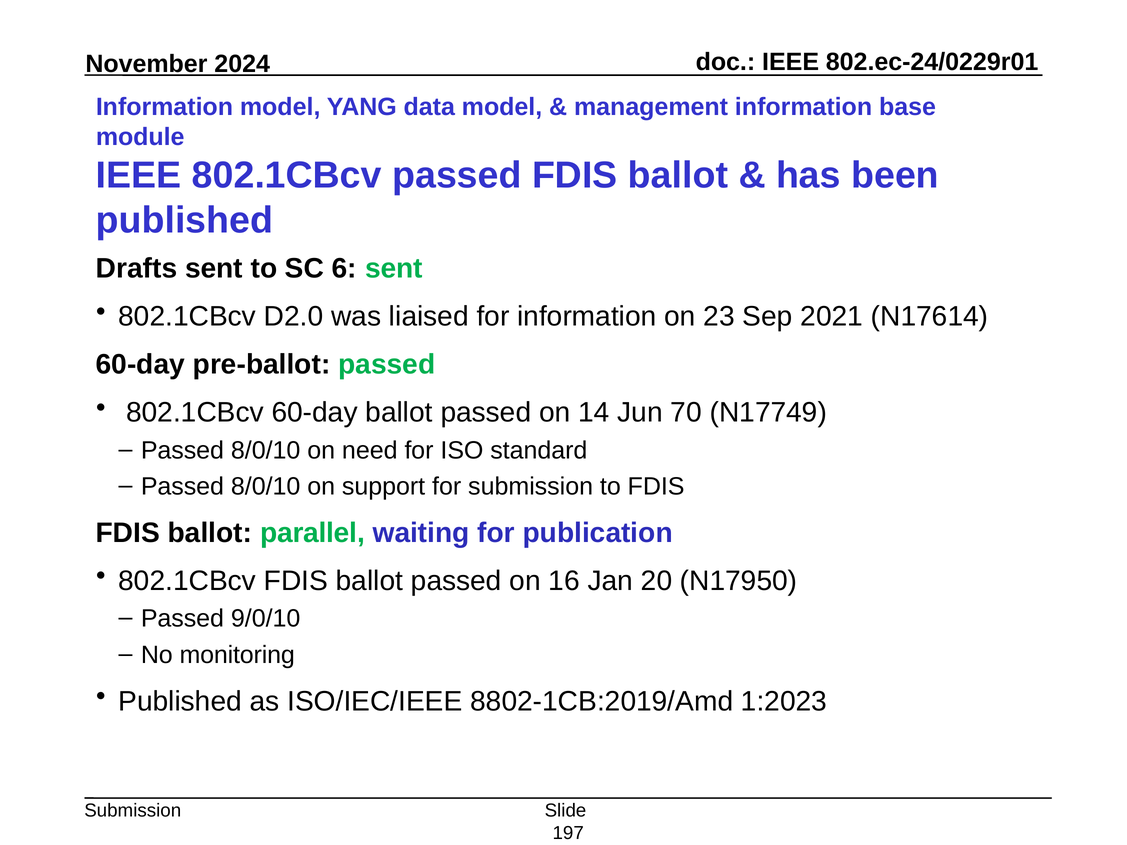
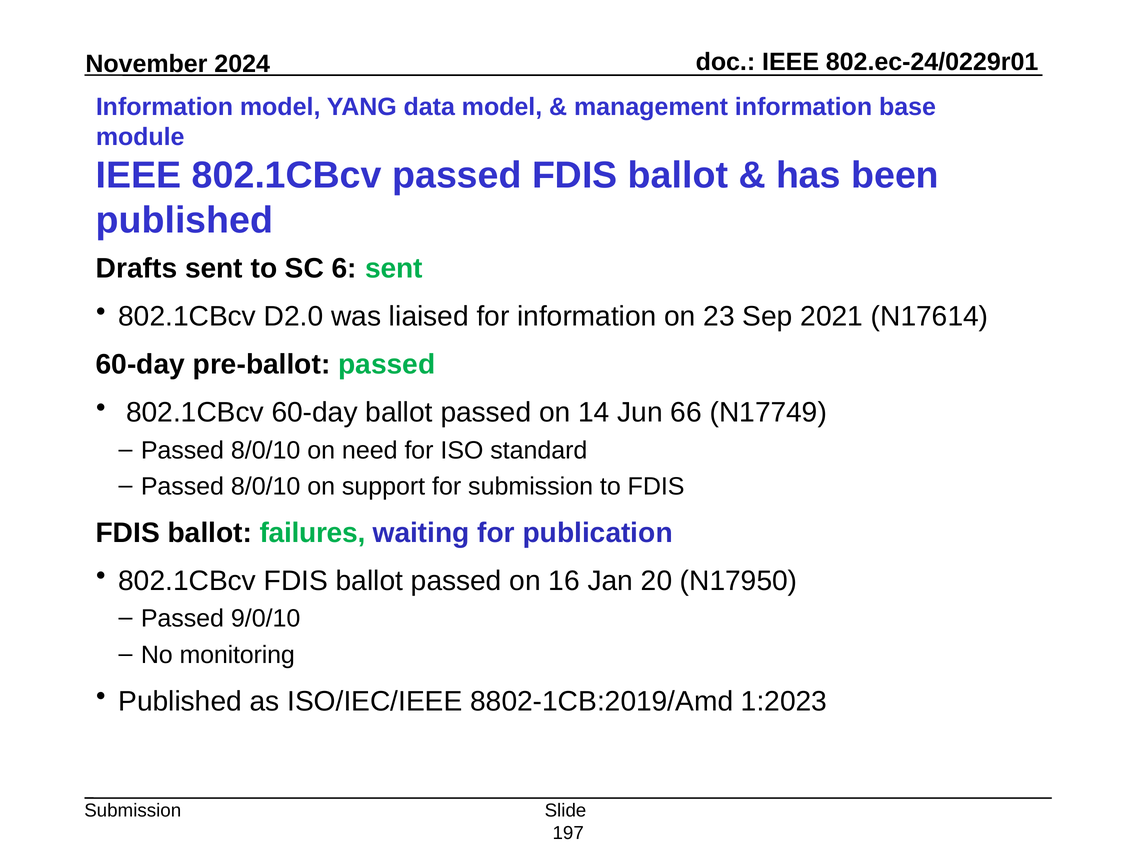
70: 70 -> 66
parallel: parallel -> failures
